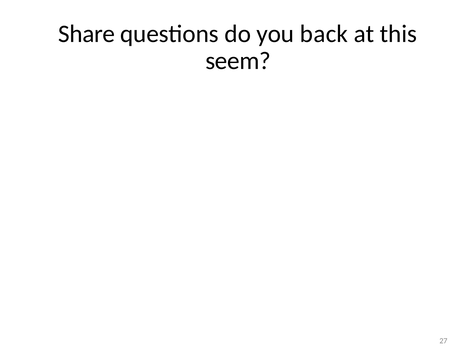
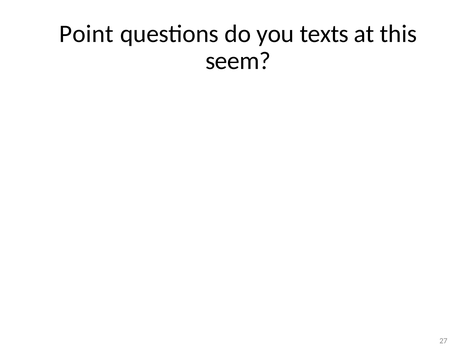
Share: Share -> Point
back: back -> texts
